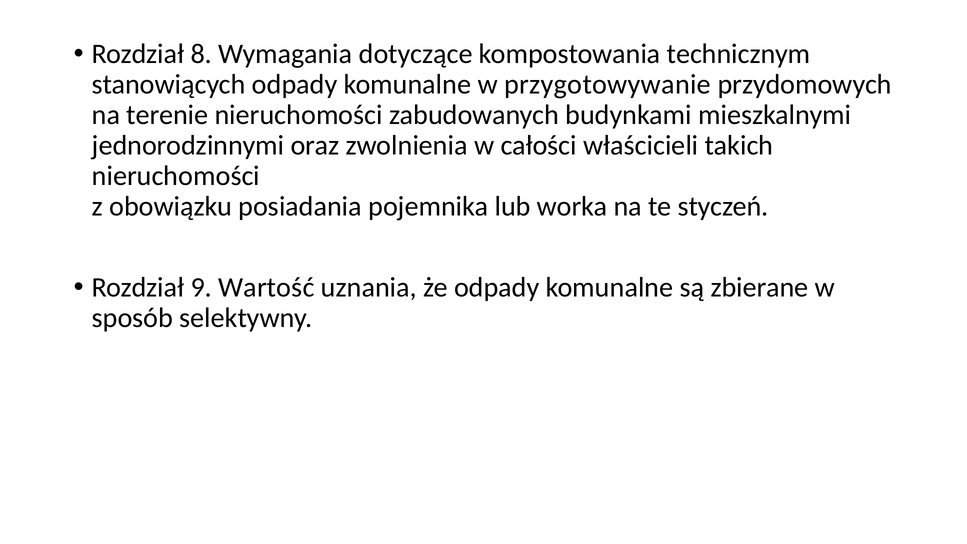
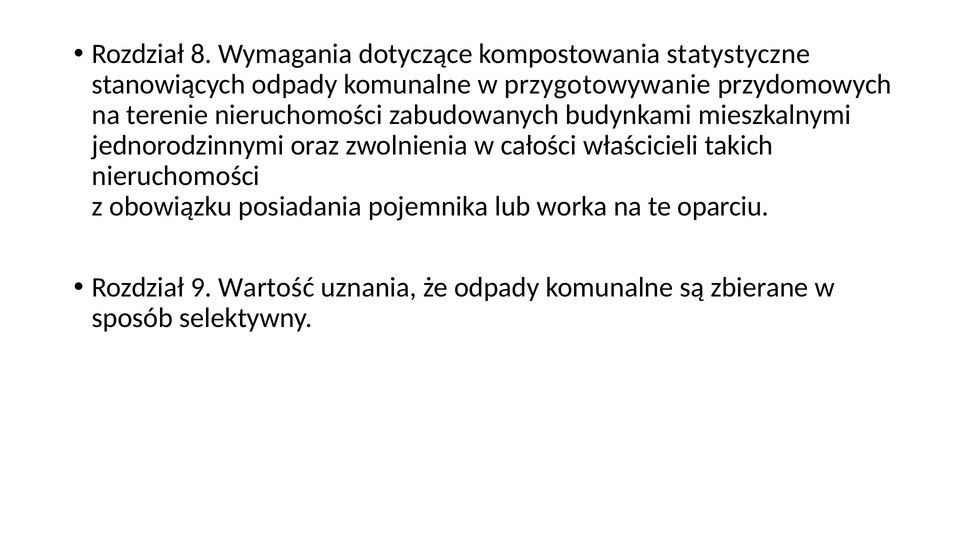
technicznym: technicznym -> statystyczne
styczeń: styczeń -> oparciu
